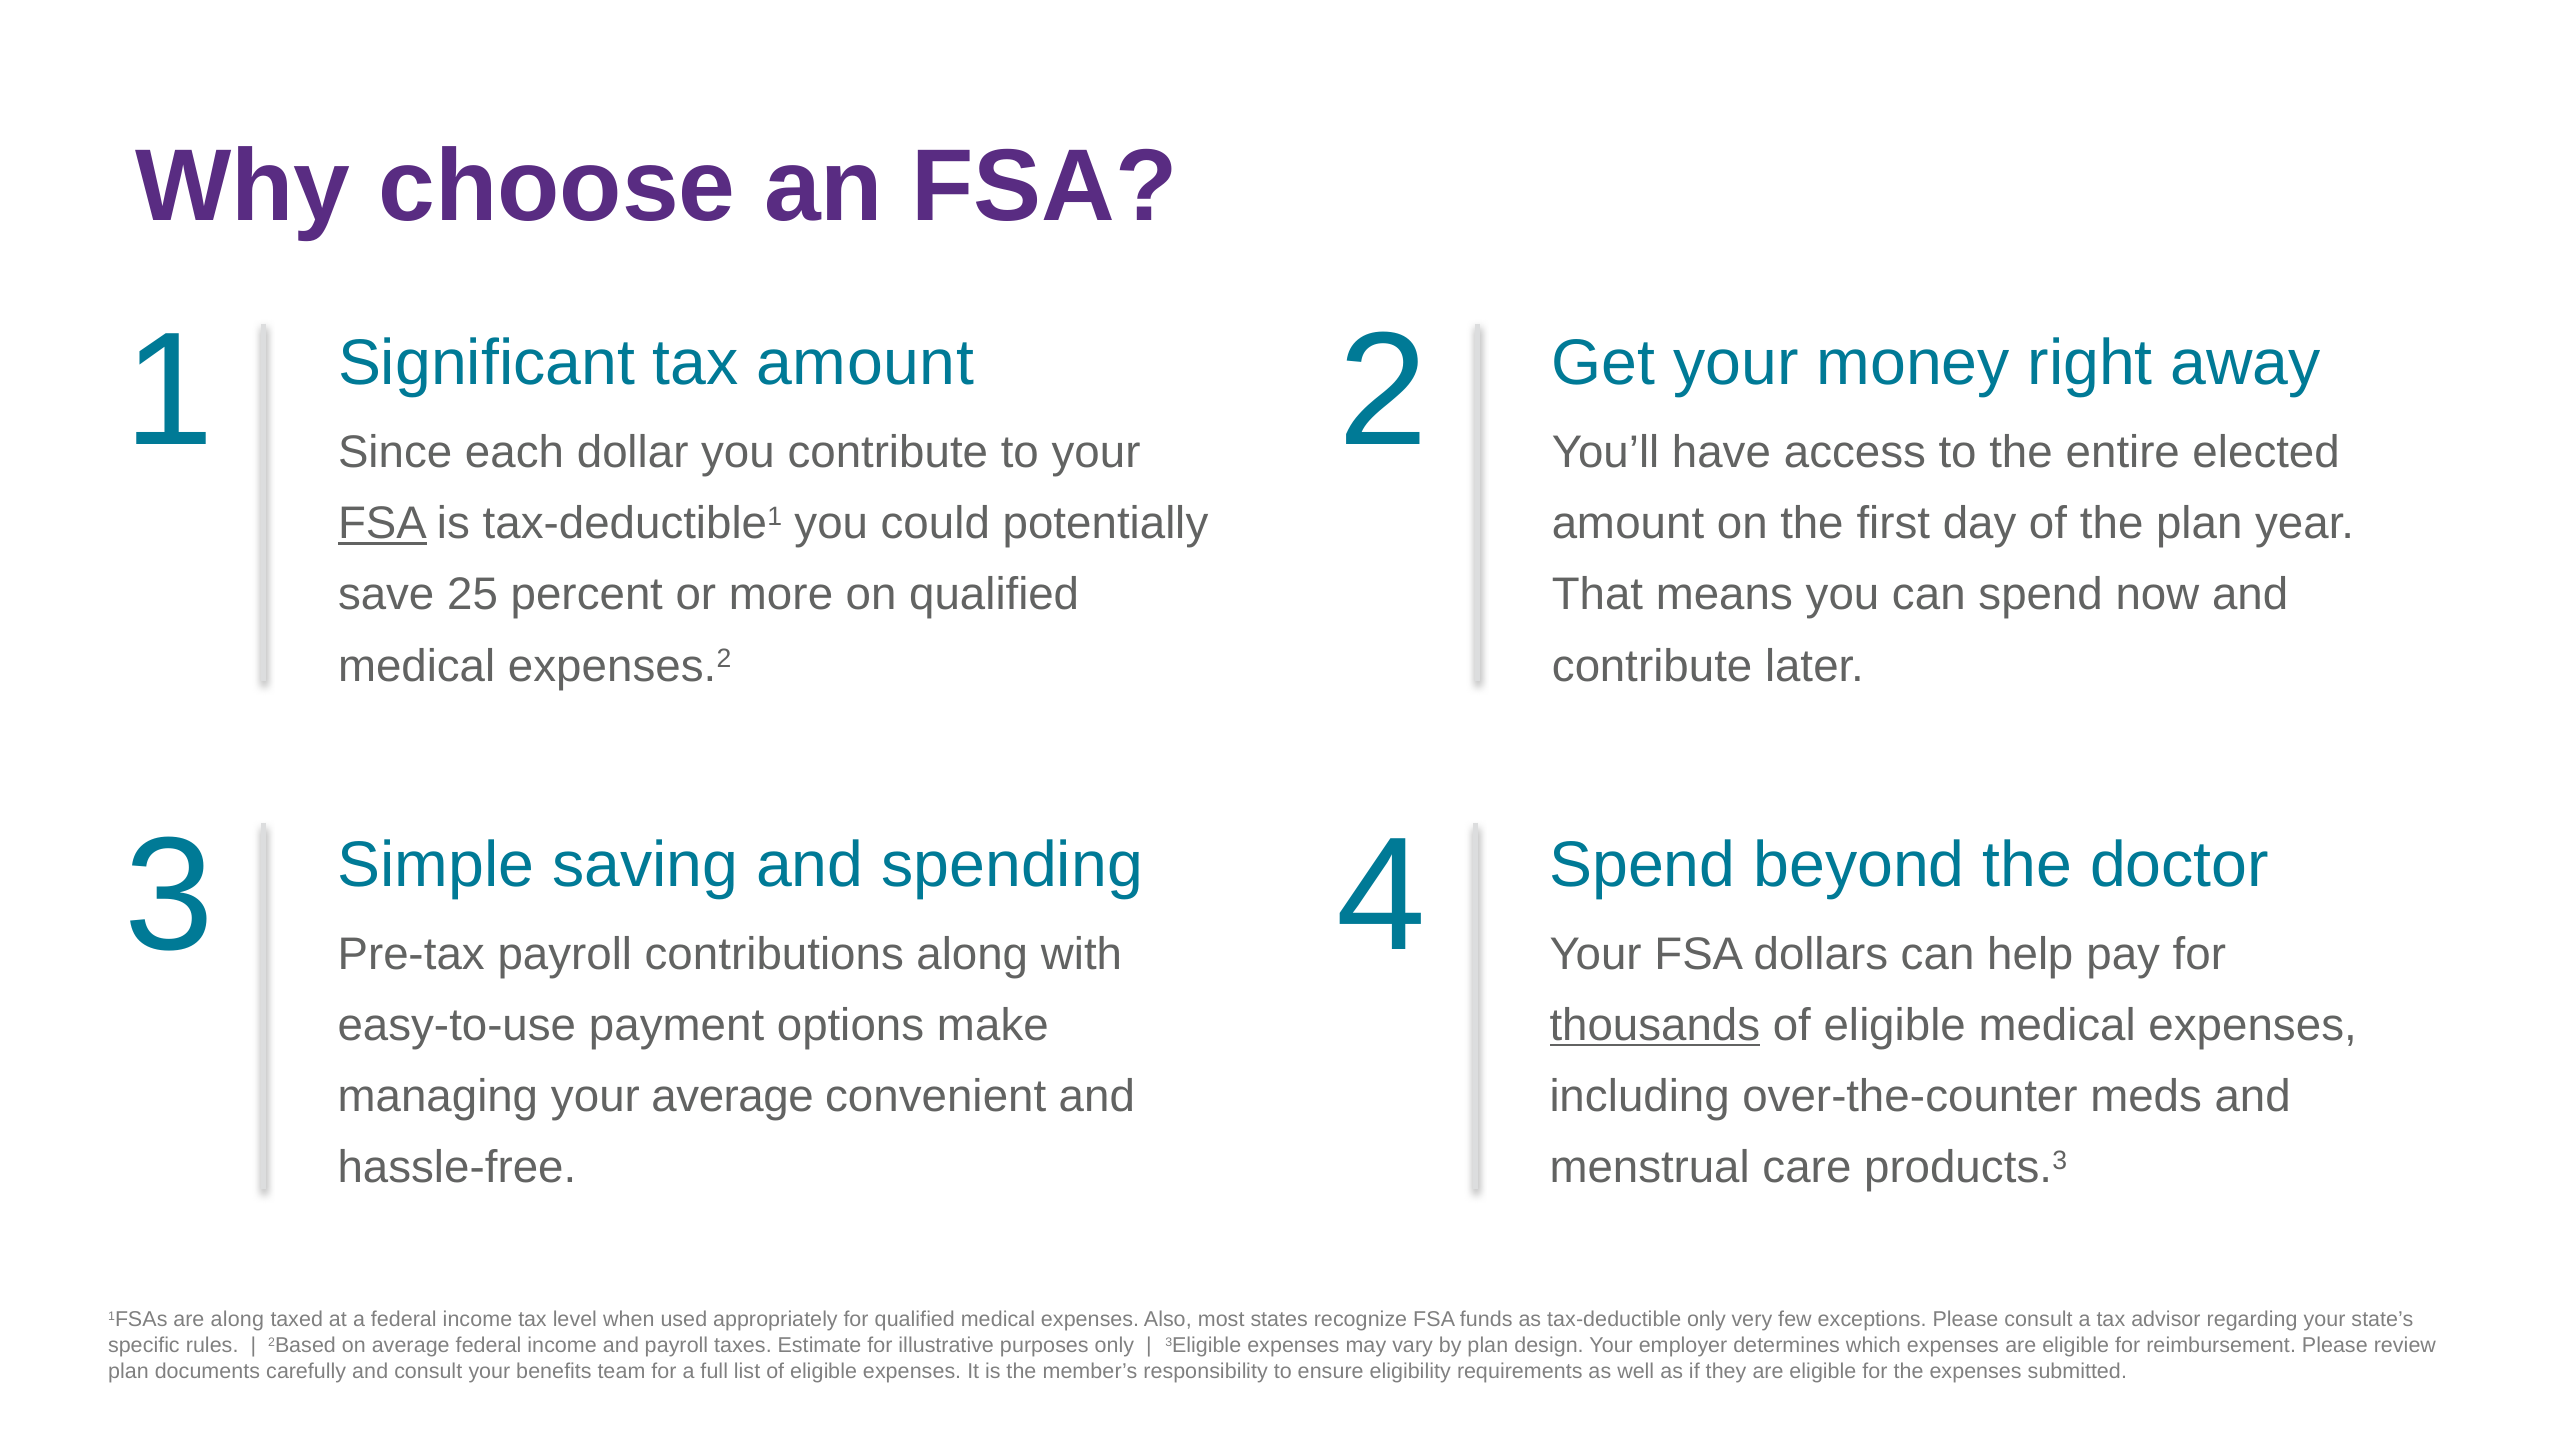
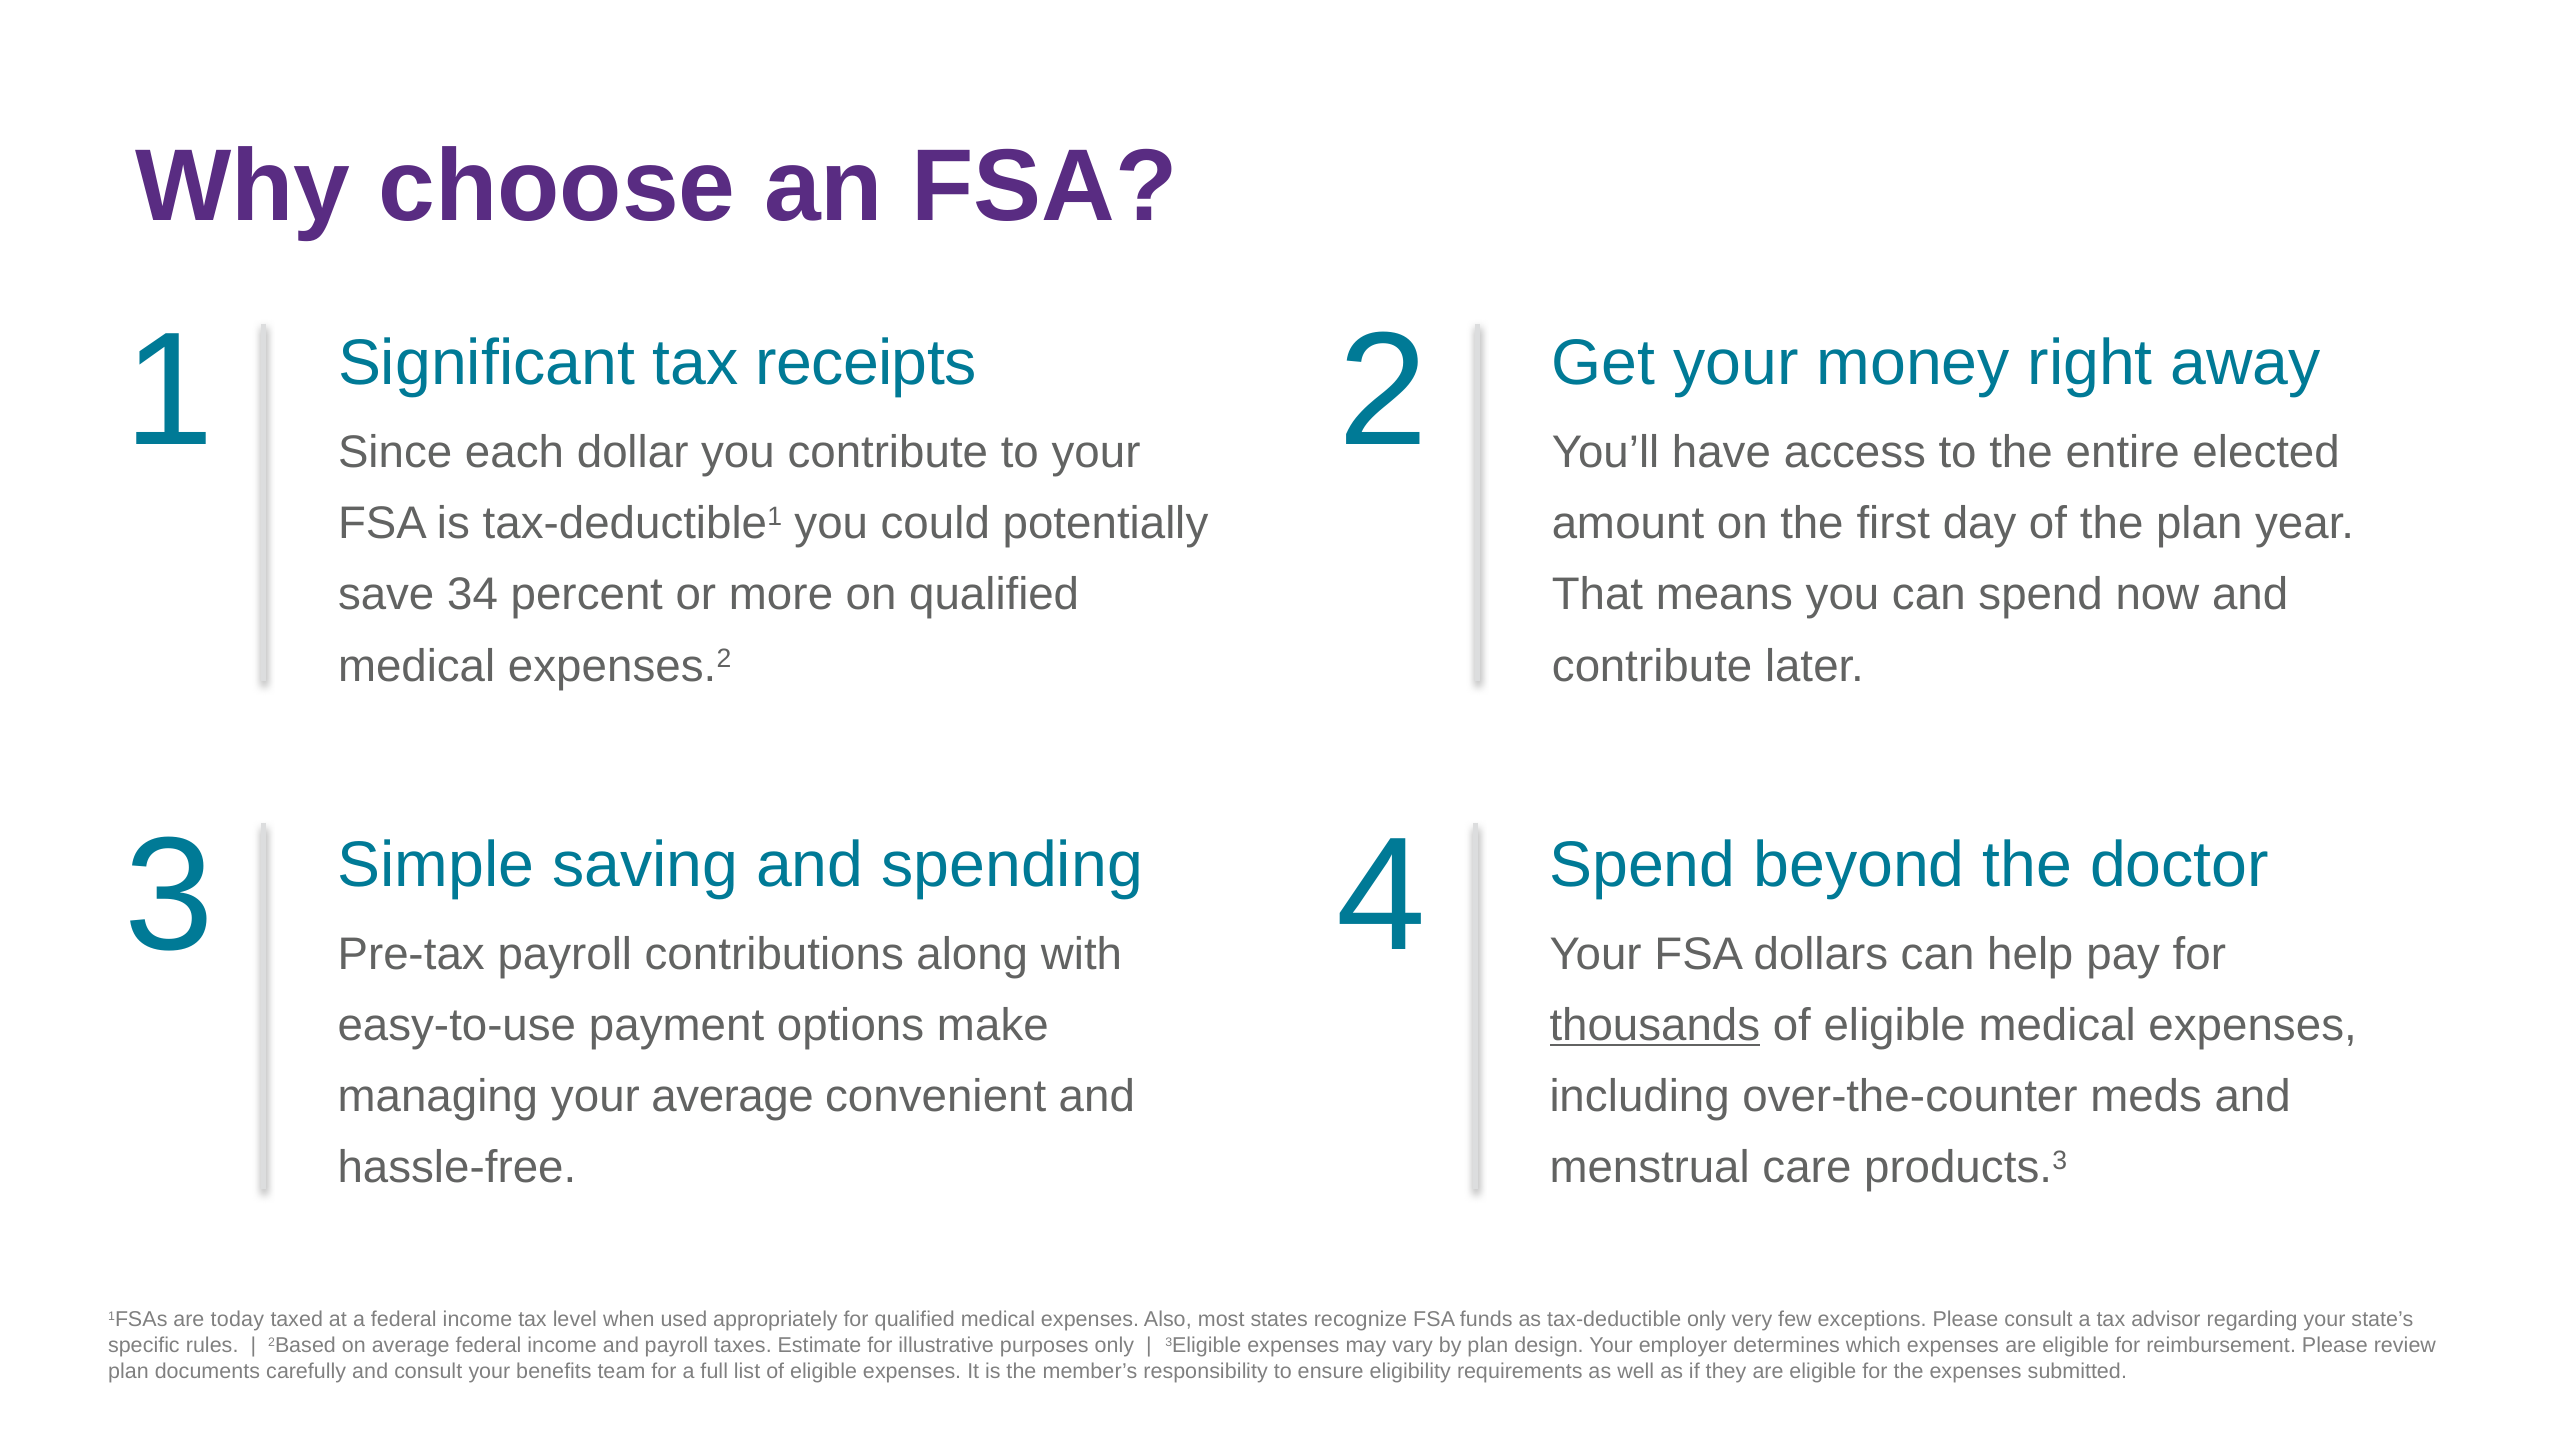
tax amount: amount -> receipts
FSA at (382, 524) underline: present -> none
25: 25 -> 34
are along: along -> today
